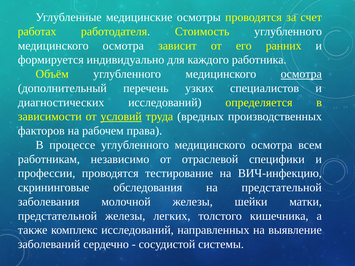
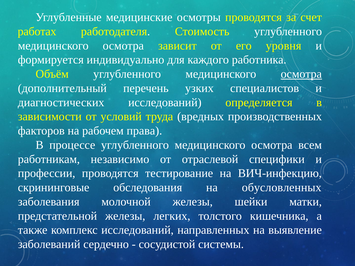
ранних: ранних -> уровня
условий underline: present -> none
на предстательной: предстательной -> обусловленных
